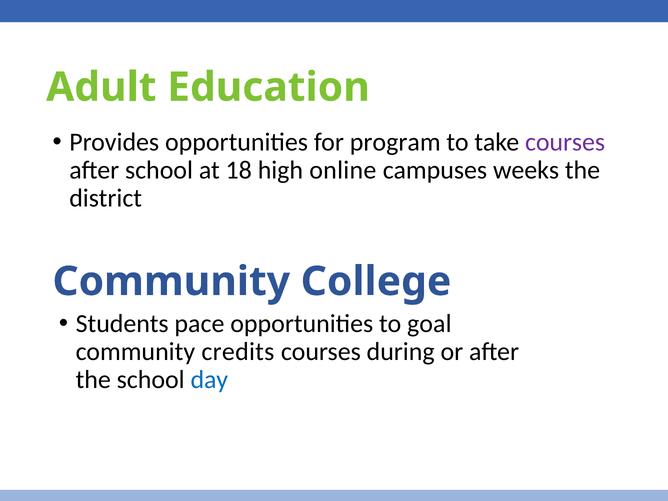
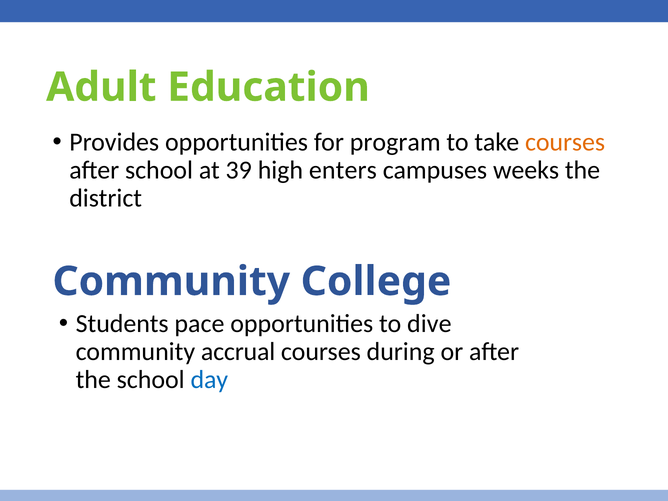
courses at (565, 142) colour: purple -> orange
18: 18 -> 39
online: online -> enters
goal: goal -> dive
credits: credits -> accrual
